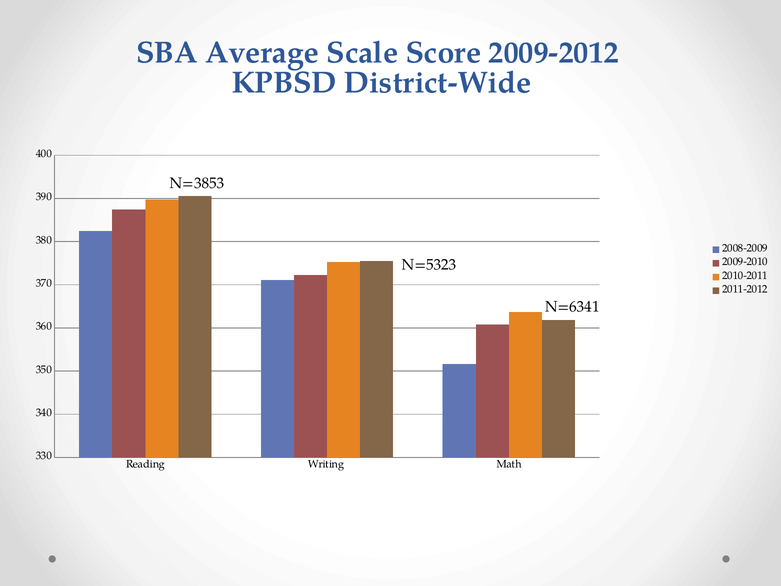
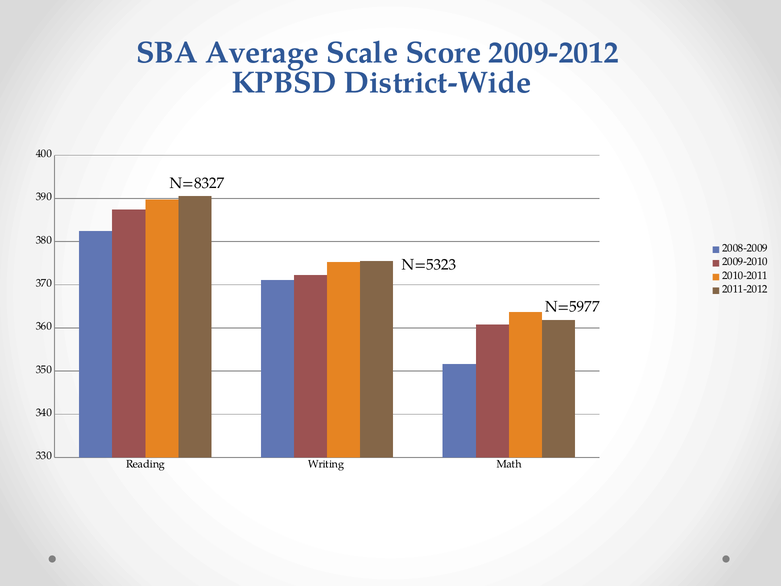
N=3853: N=3853 -> N=8327
N=6341: N=6341 -> N=5977
